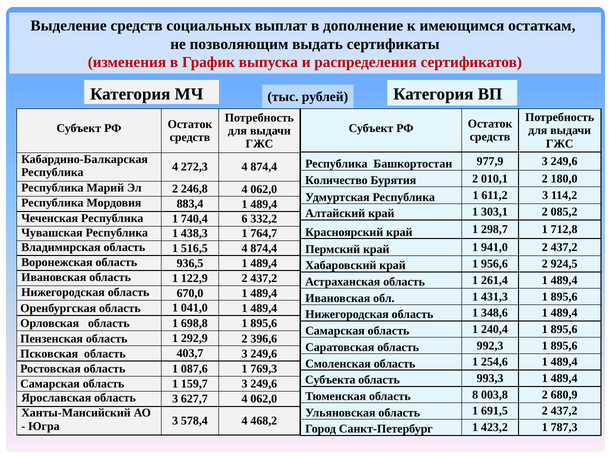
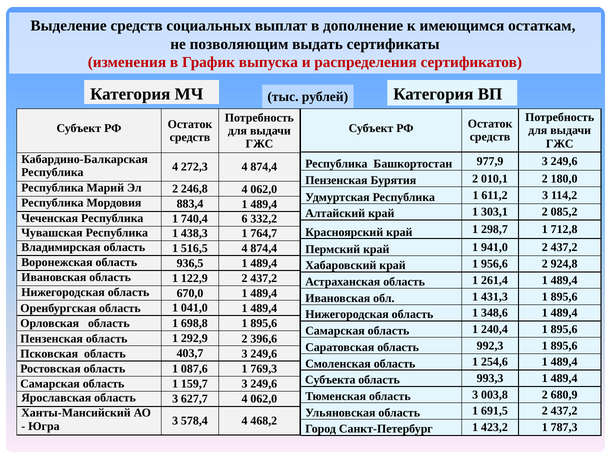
Количество at (336, 180): Количество -> Пензенская
924,5: 924,5 -> 924,8
Тюменская область 8: 8 -> 3
